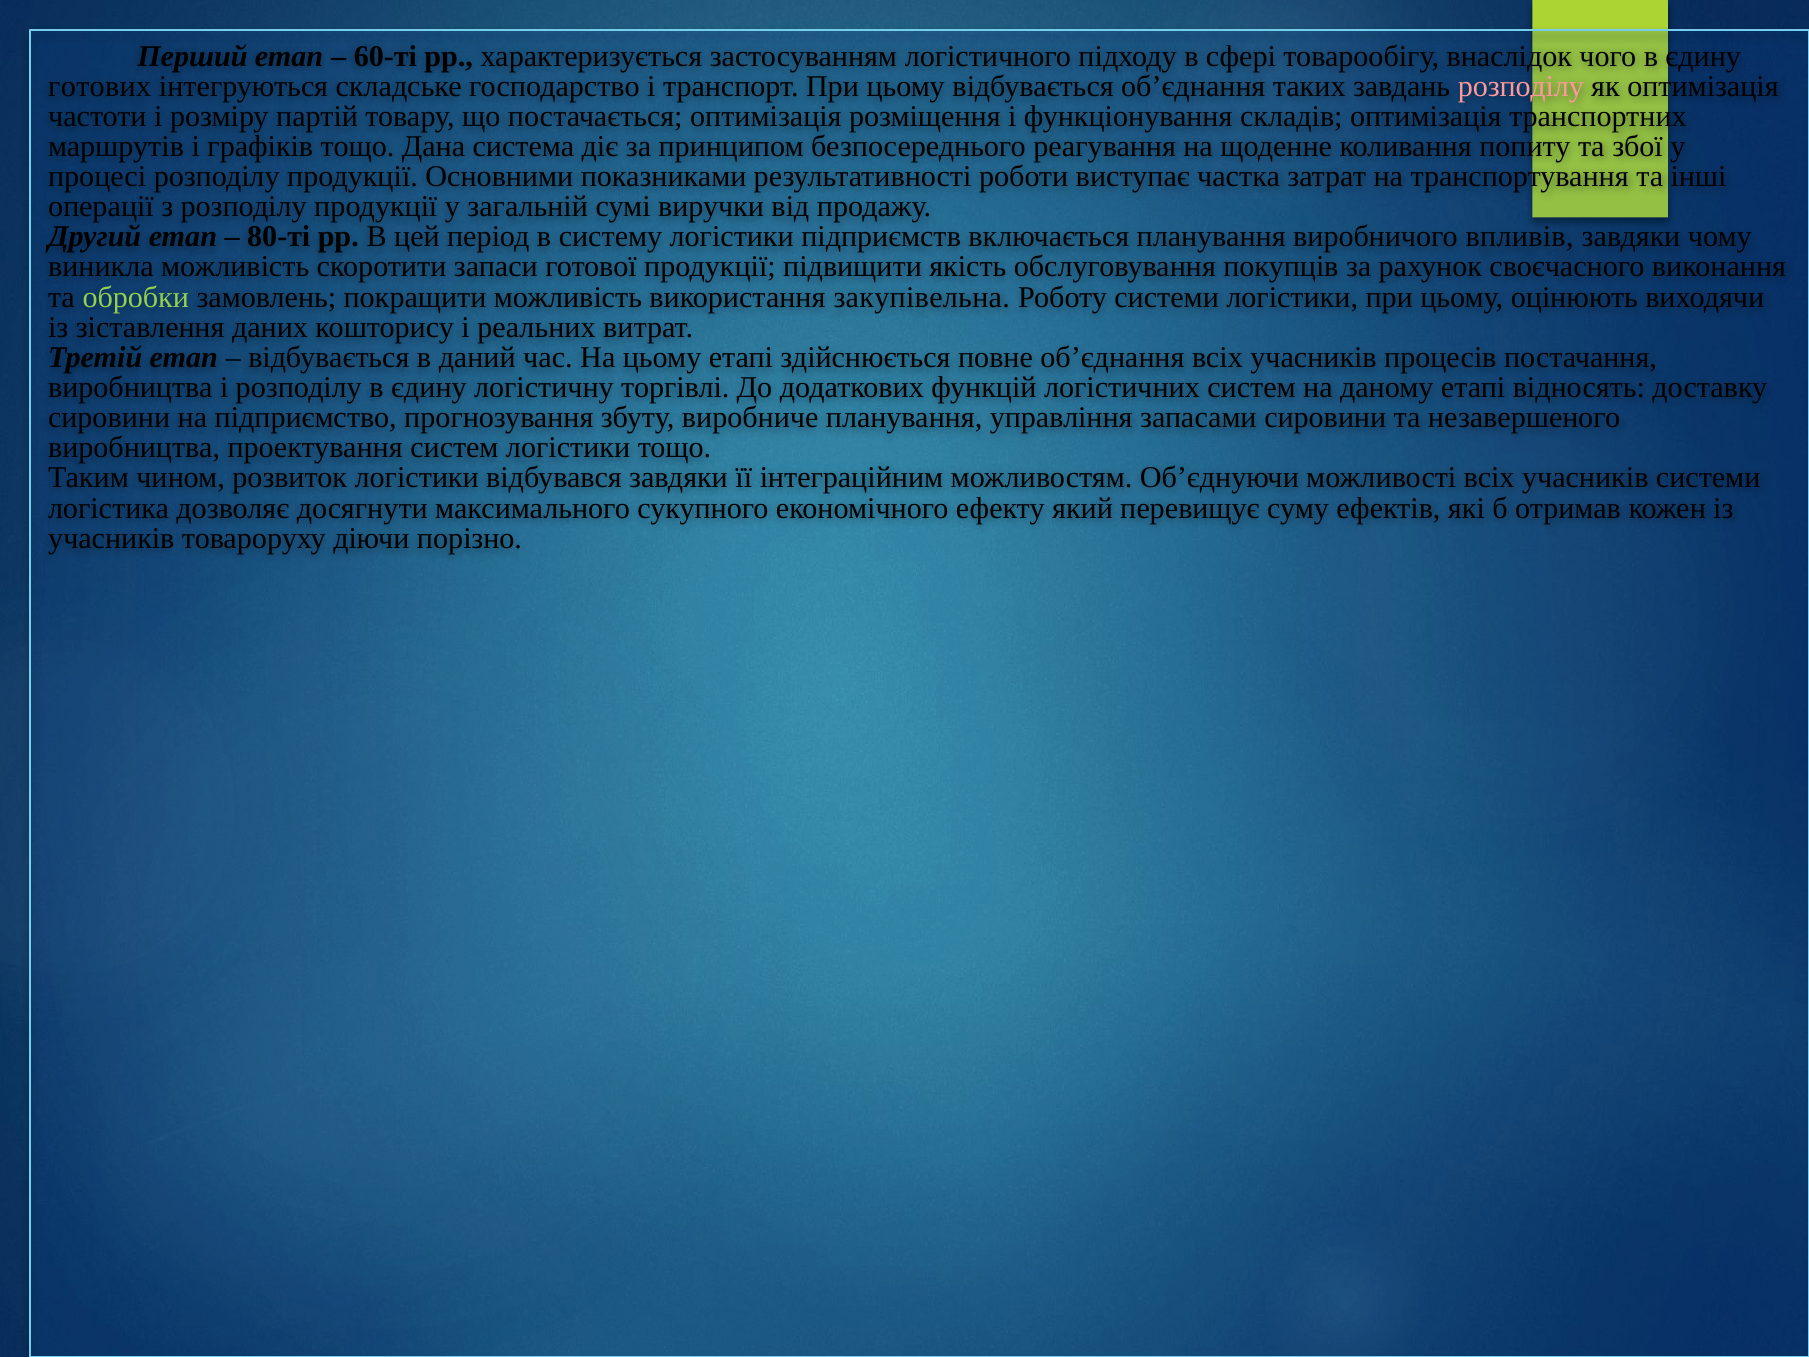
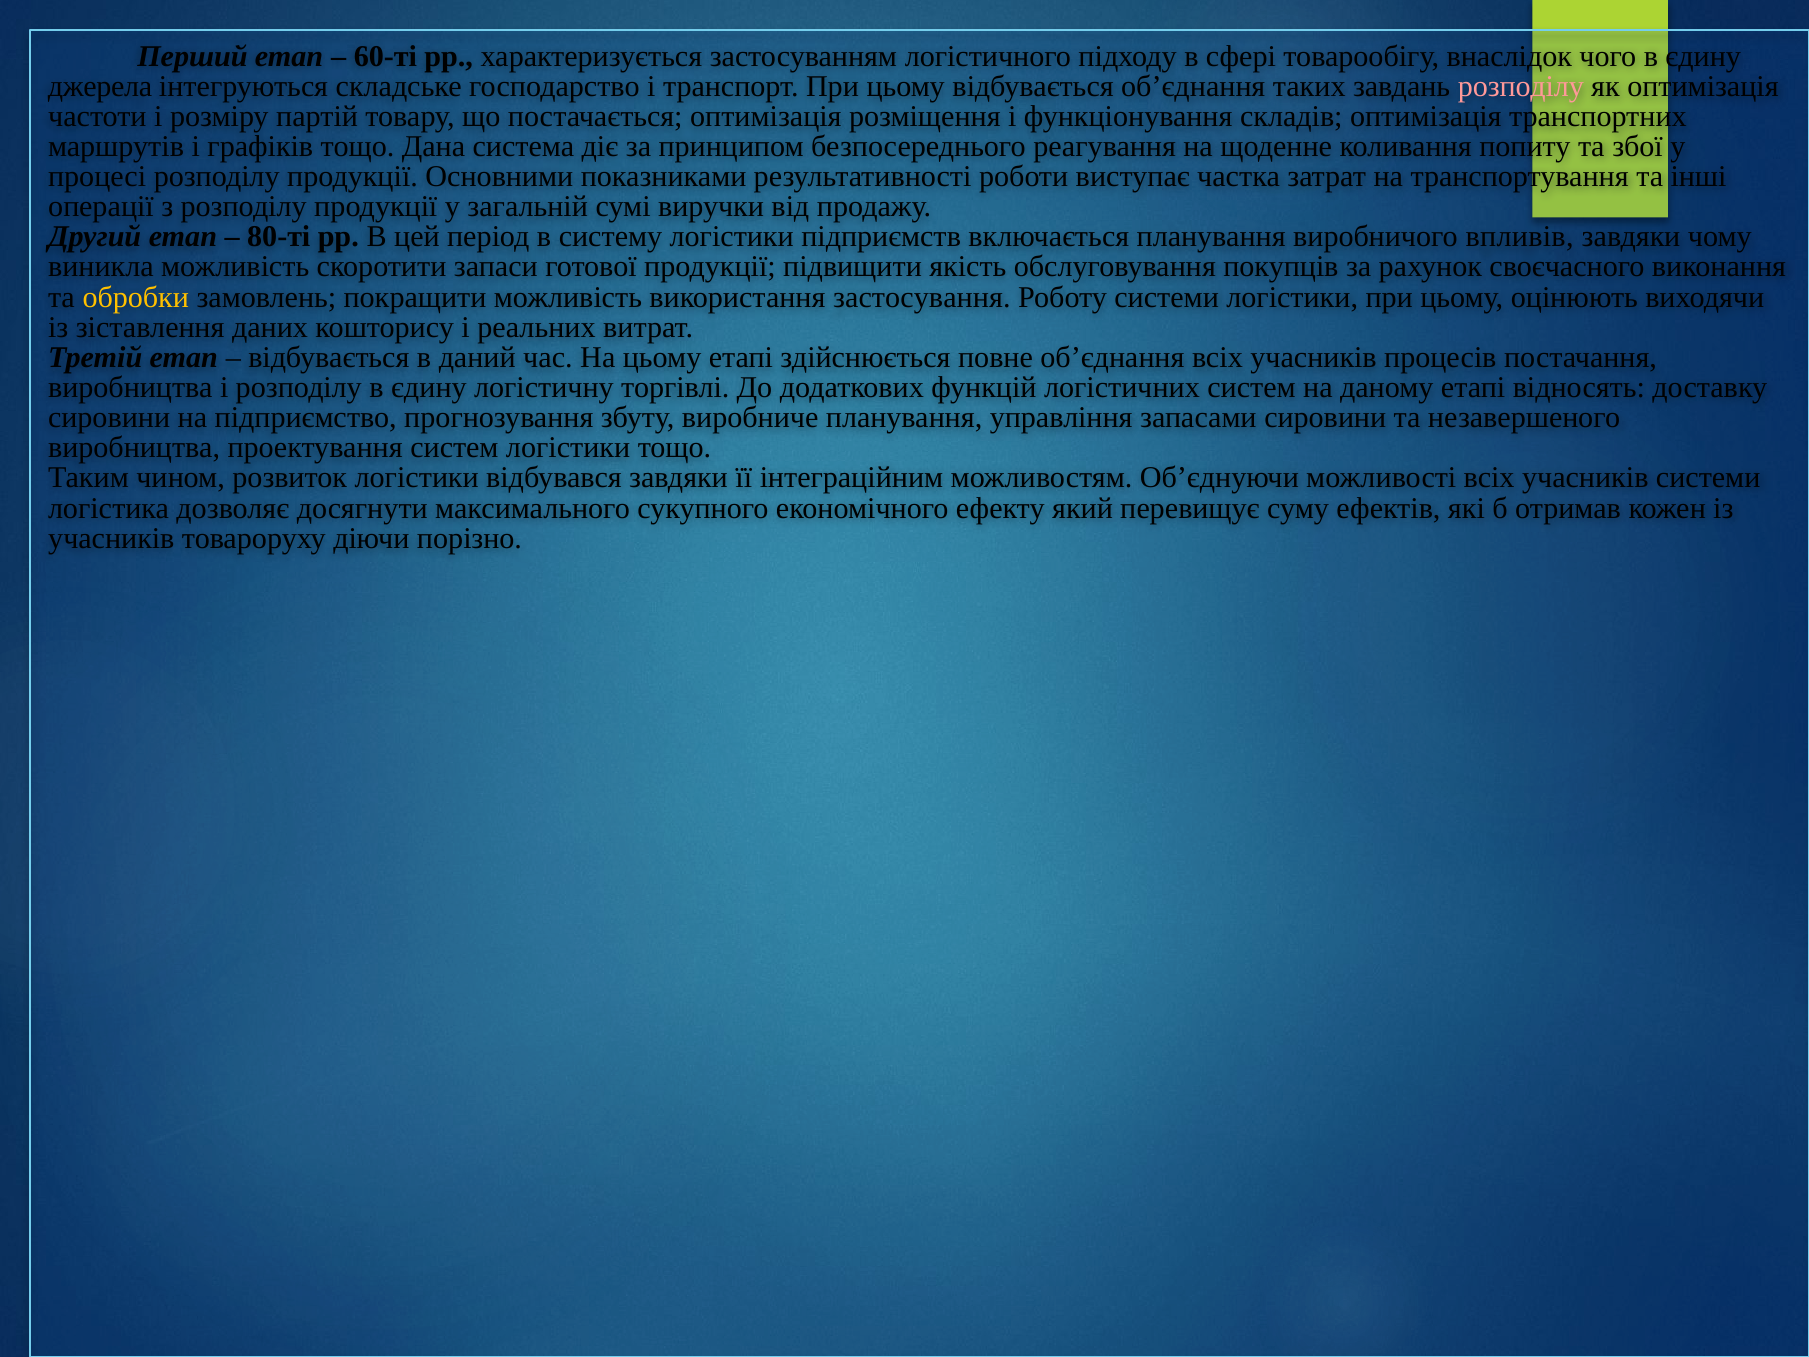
готових: готових -> джерела
обробки colour: light green -> yellow
закупівельна: закупівельна -> застосування
